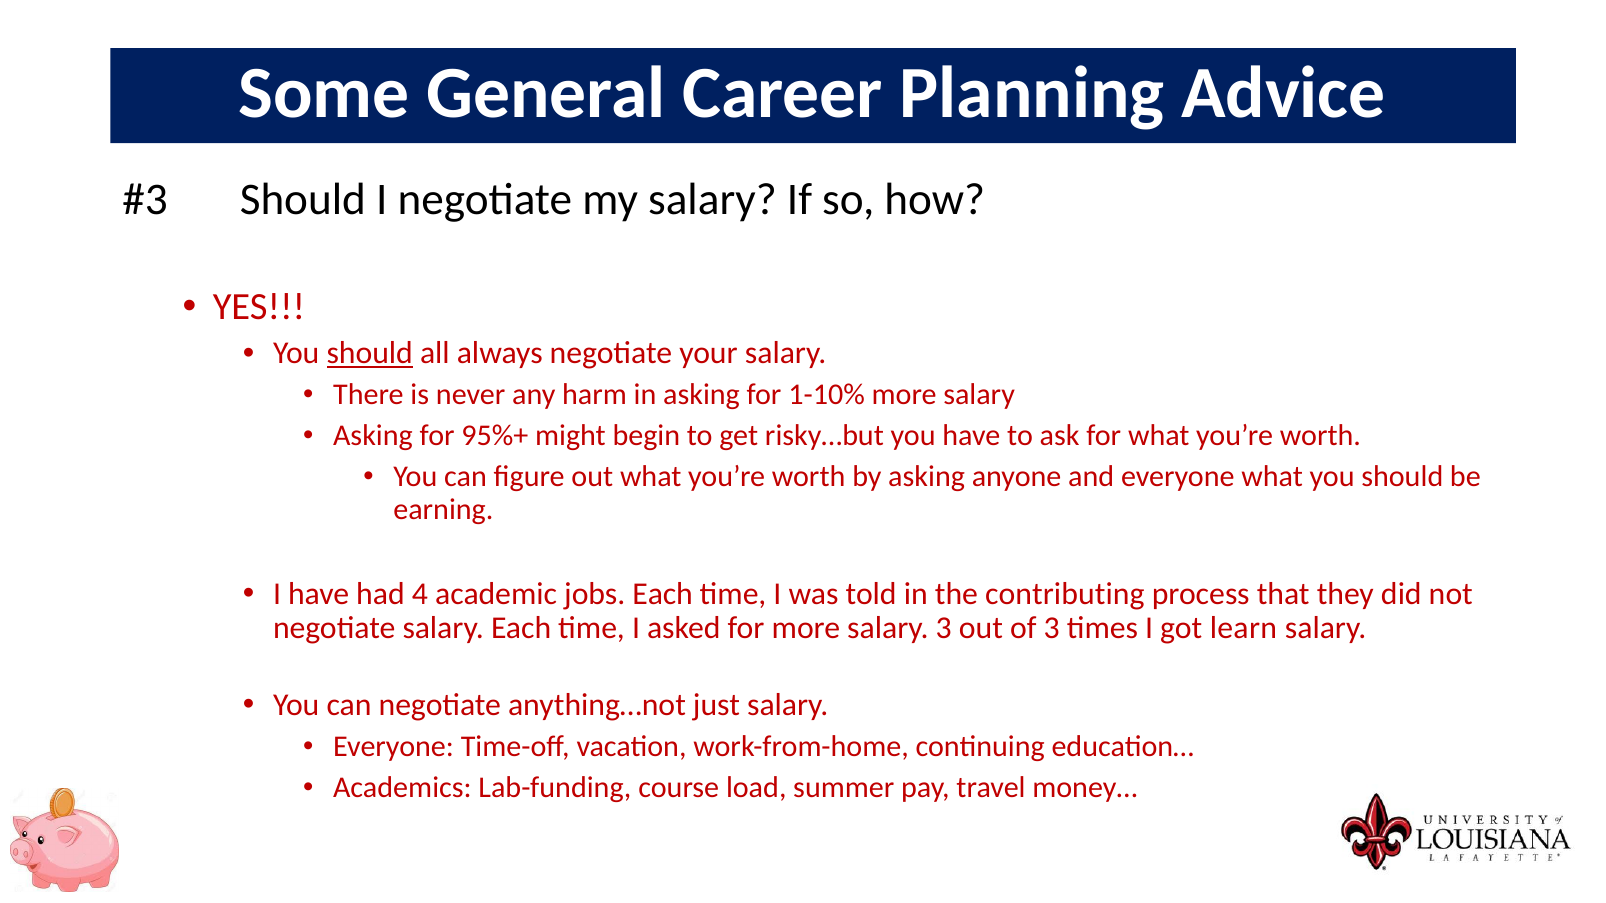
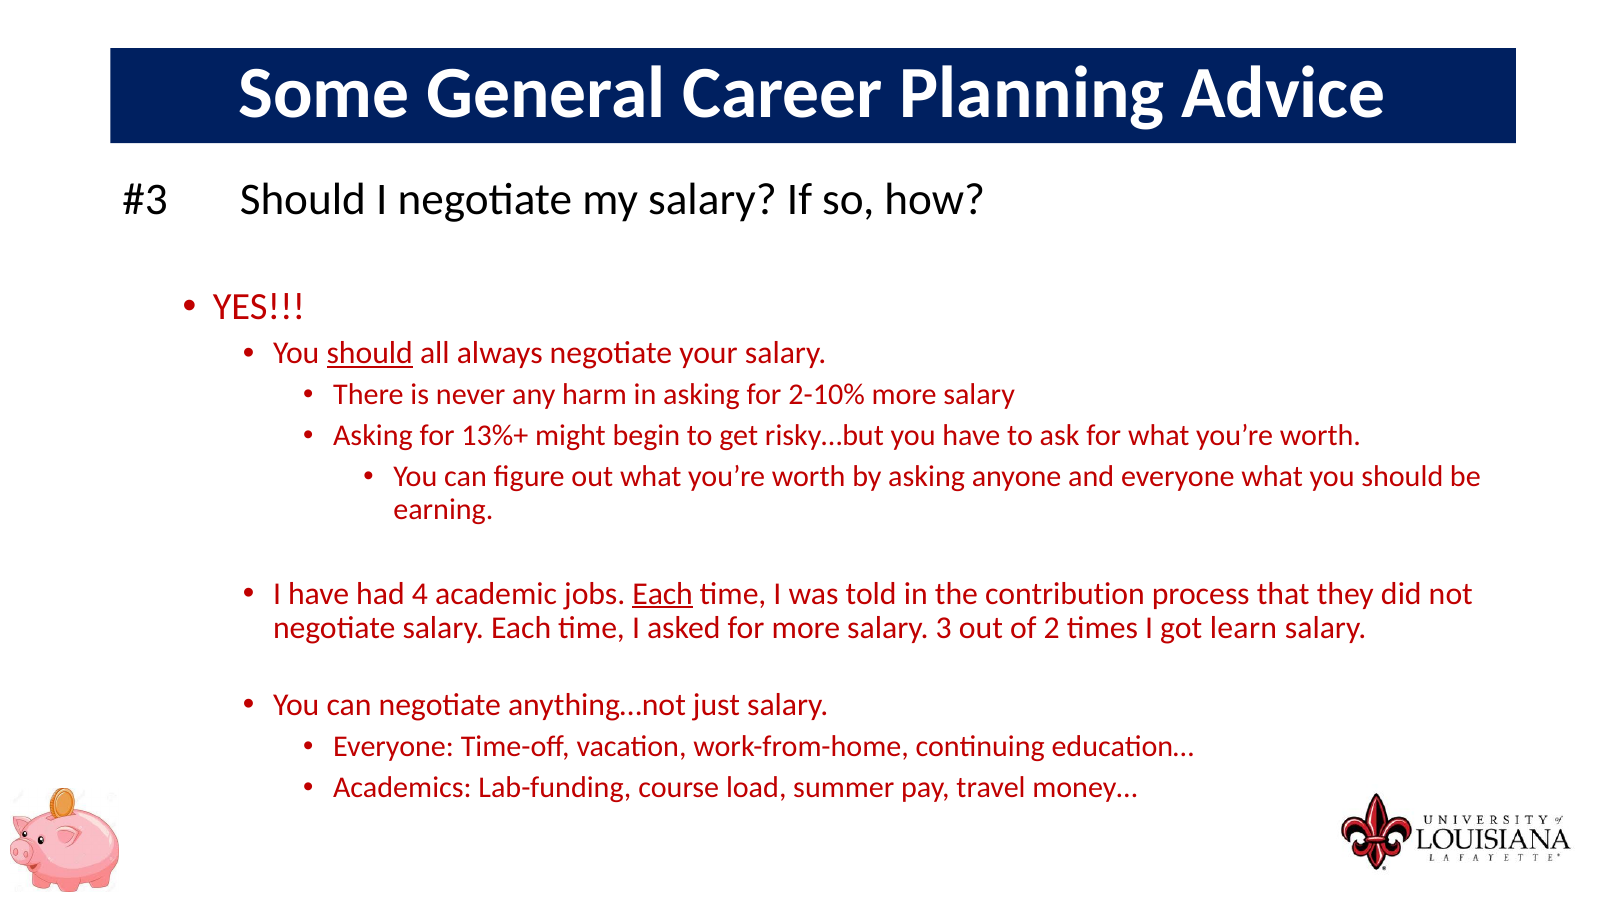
1-10%: 1-10% -> 2-10%
95%+: 95%+ -> 13%+
Each at (663, 594) underline: none -> present
contributing: contributing -> contribution
of 3: 3 -> 2
